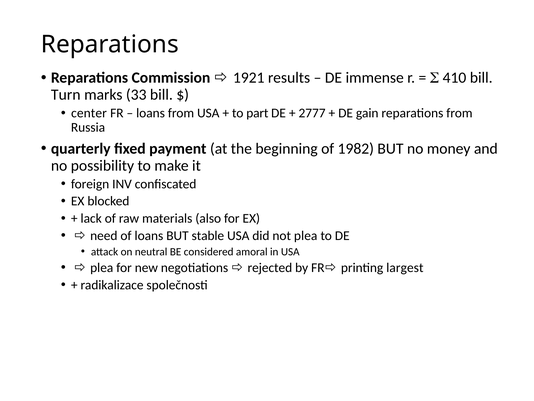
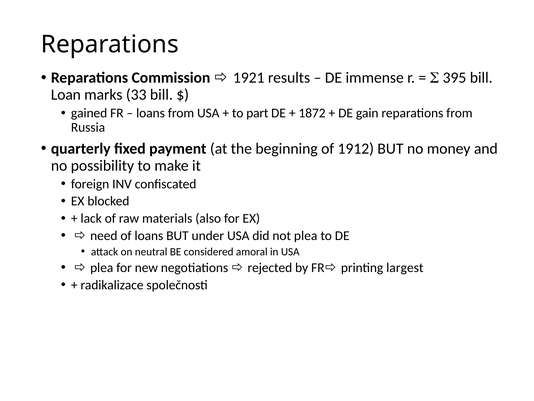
410: 410 -> 395
Turn: Turn -> Loan
center: center -> gained
2777: 2777 -> 1872
1982: 1982 -> 1912
stable: stable -> under
